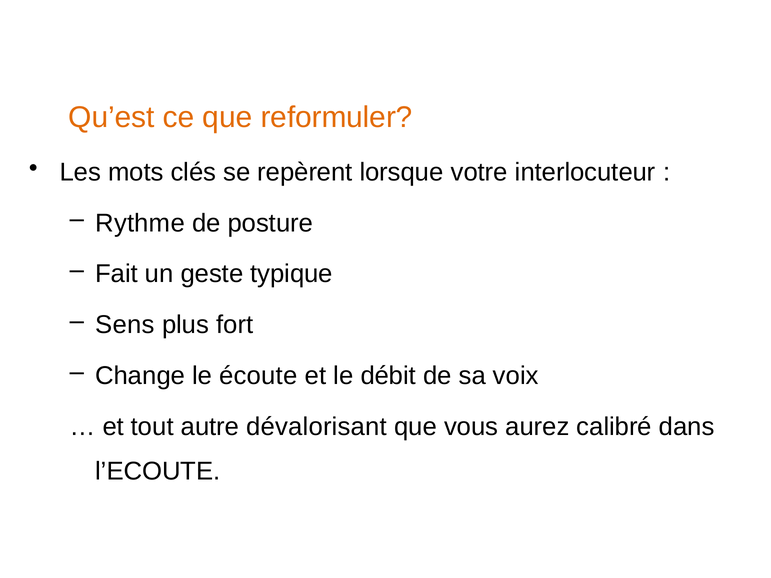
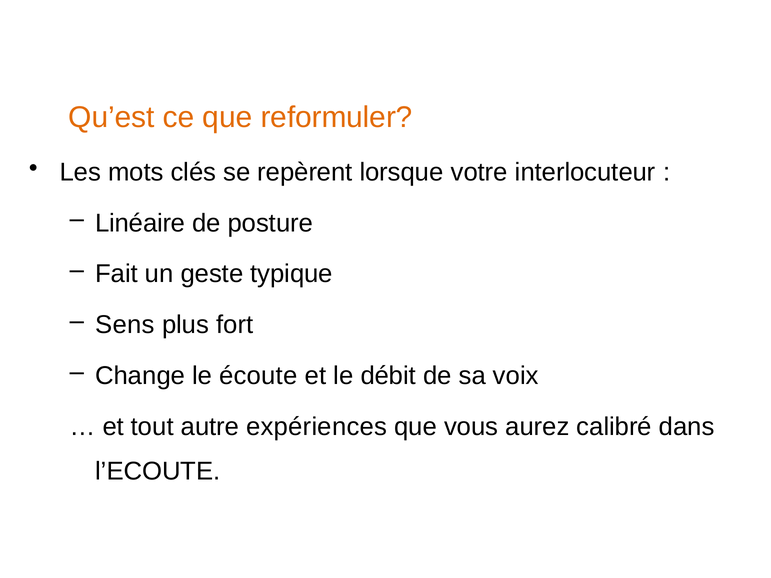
Rythme: Rythme -> Linéaire
dévalorisant: dévalorisant -> expériences
